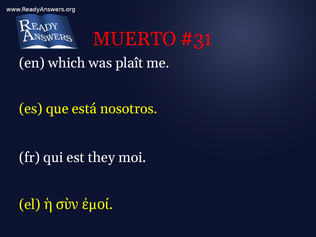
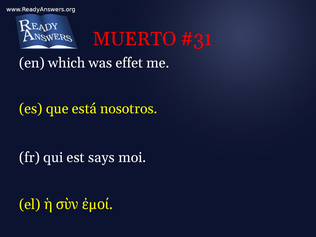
plaît: plaît -> effet
they: they -> says
